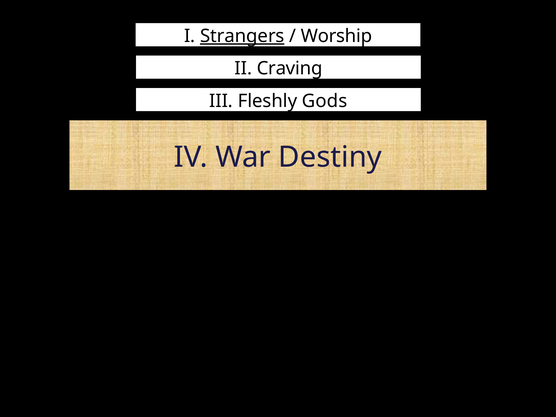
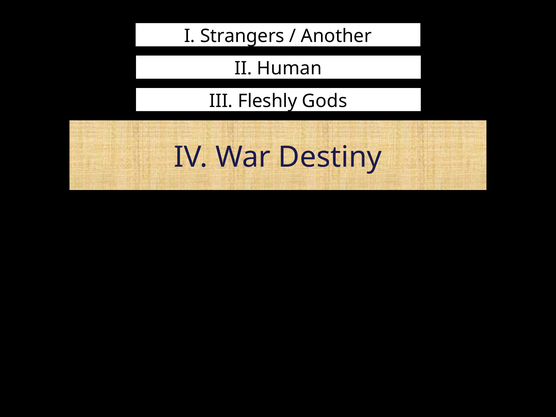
Strangers underline: present -> none
Worship: Worship -> Another
Craving: Craving -> Human
